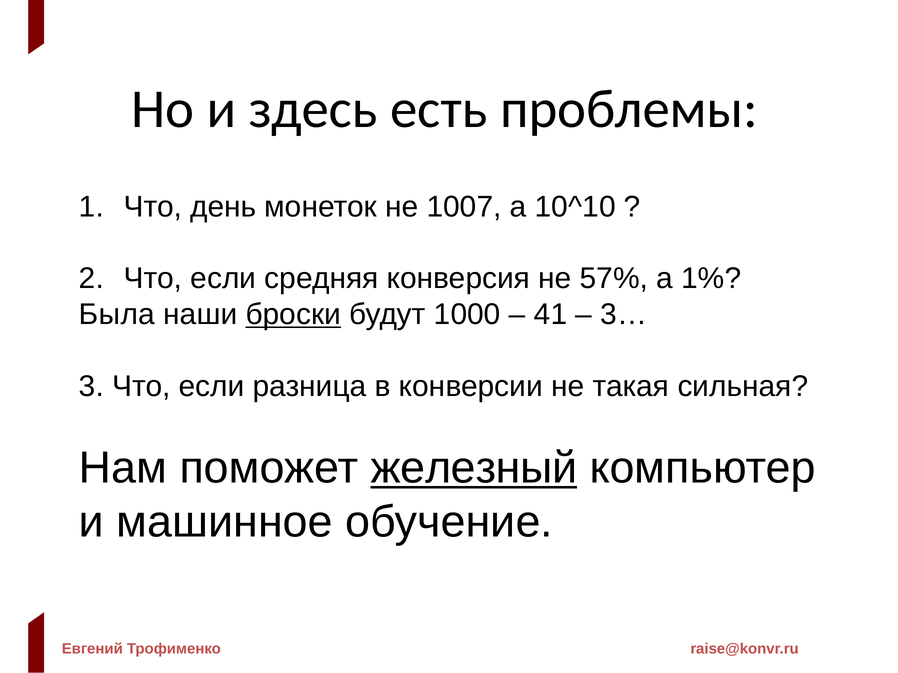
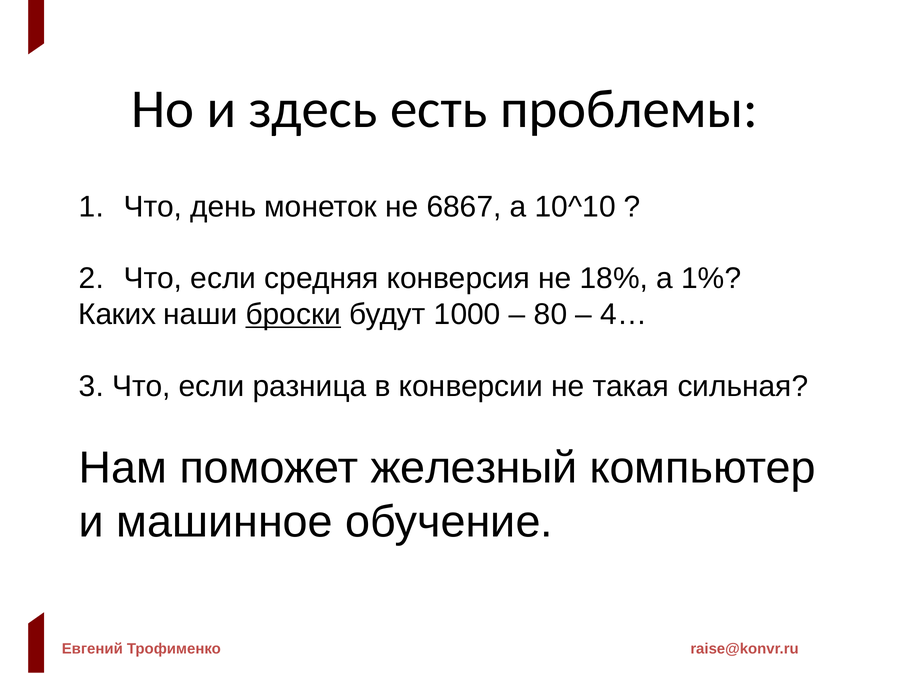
1007: 1007 -> 6867
57%: 57% -> 18%
Была: Была -> Каких
41: 41 -> 80
3…: 3… -> 4…
железный underline: present -> none
